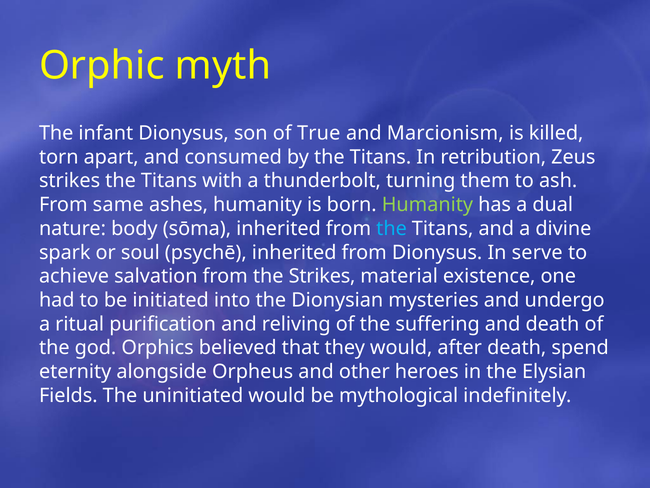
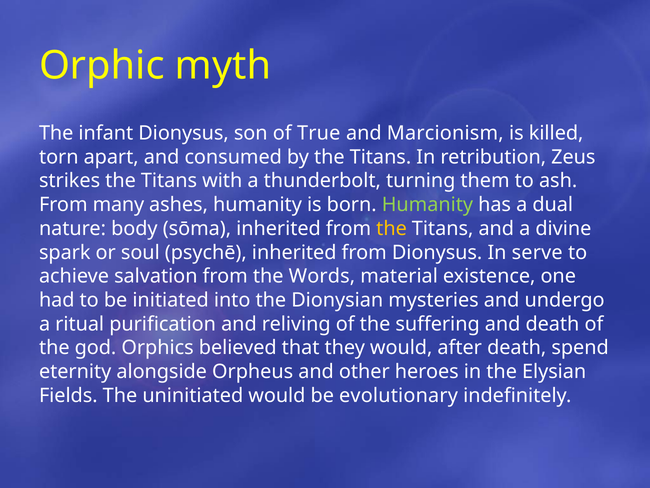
same: same -> many
the at (392, 228) colour: light blue -> yellow
the Strikes: Strikes -> Words
mythological: mythological -> evolutionary
